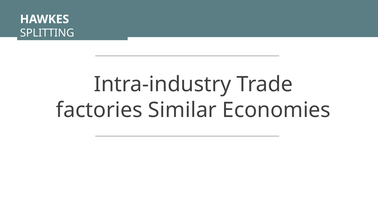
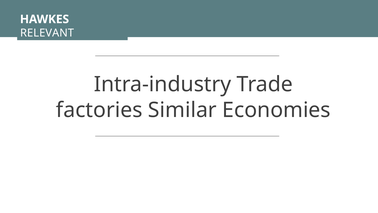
SPLITTING: SPLITTING -> RELEVANT
